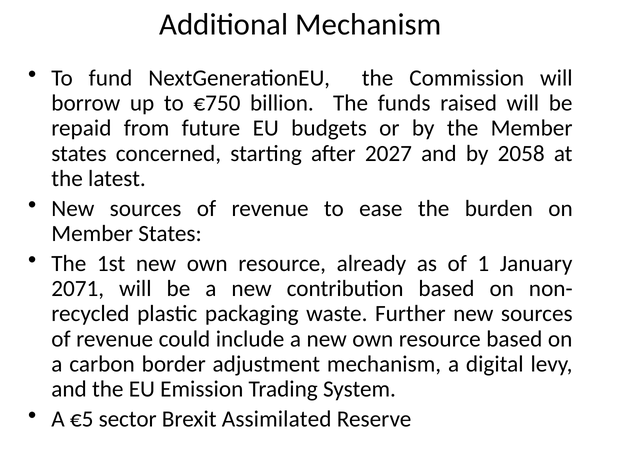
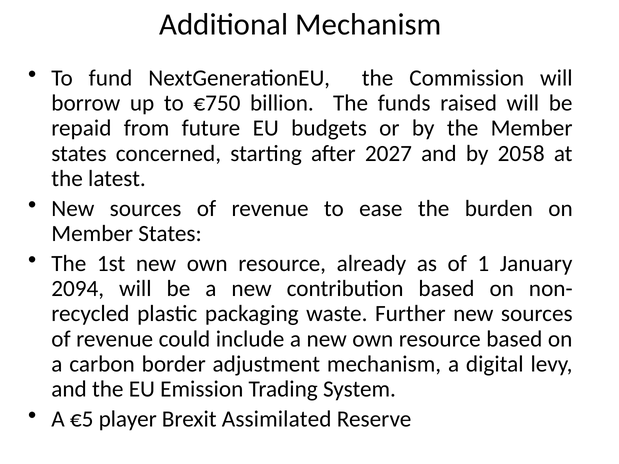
2071: 2071 -> 2094
sector: sector -> player
